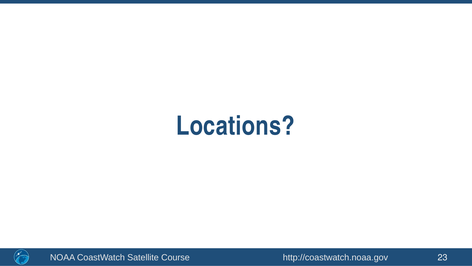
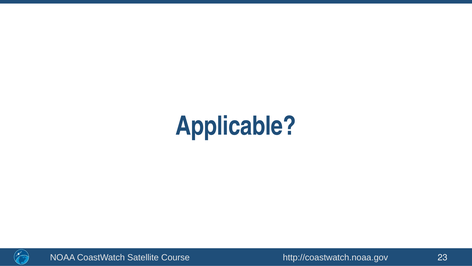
Locations: Locations -> Applicable
